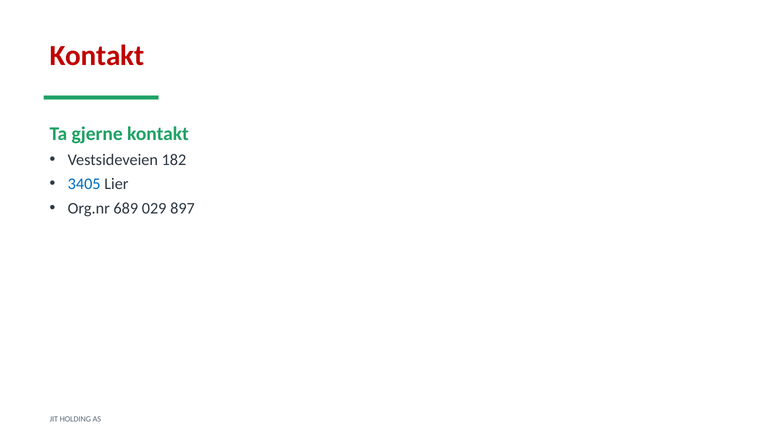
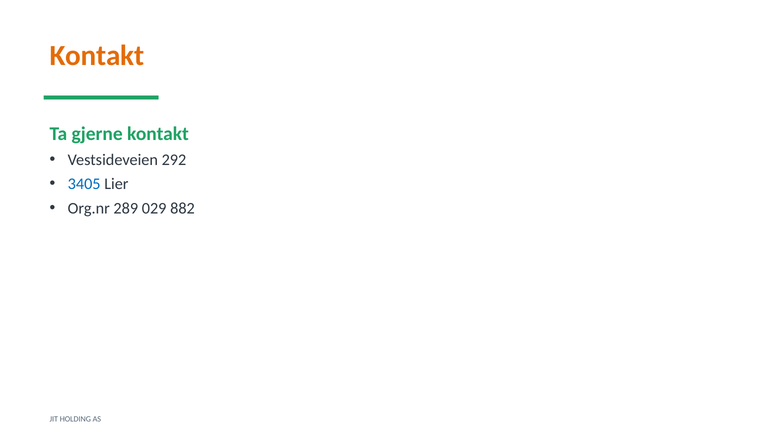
Kontakt at (97, 56) colour: red -> orange
182: 182 -> 292
689: 689 -> 289
897: 897 -> 882
